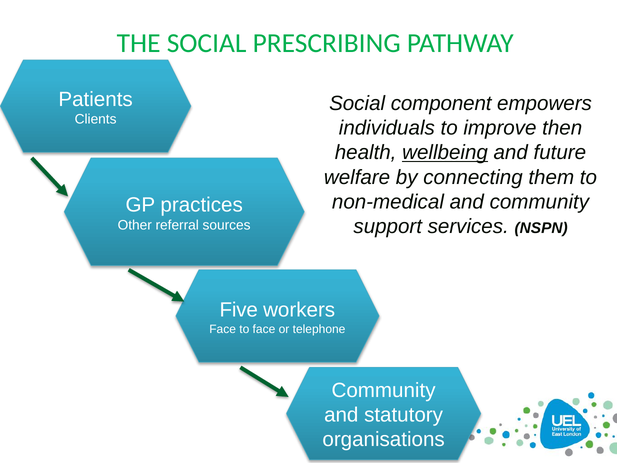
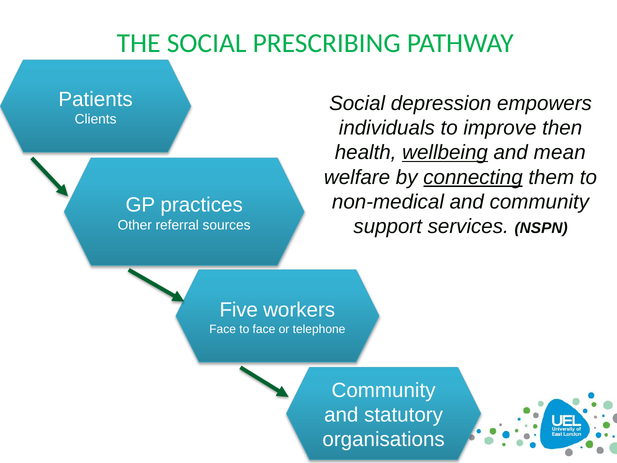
component: component -> depression
future: future -> mean
connecting underline: none -> present
